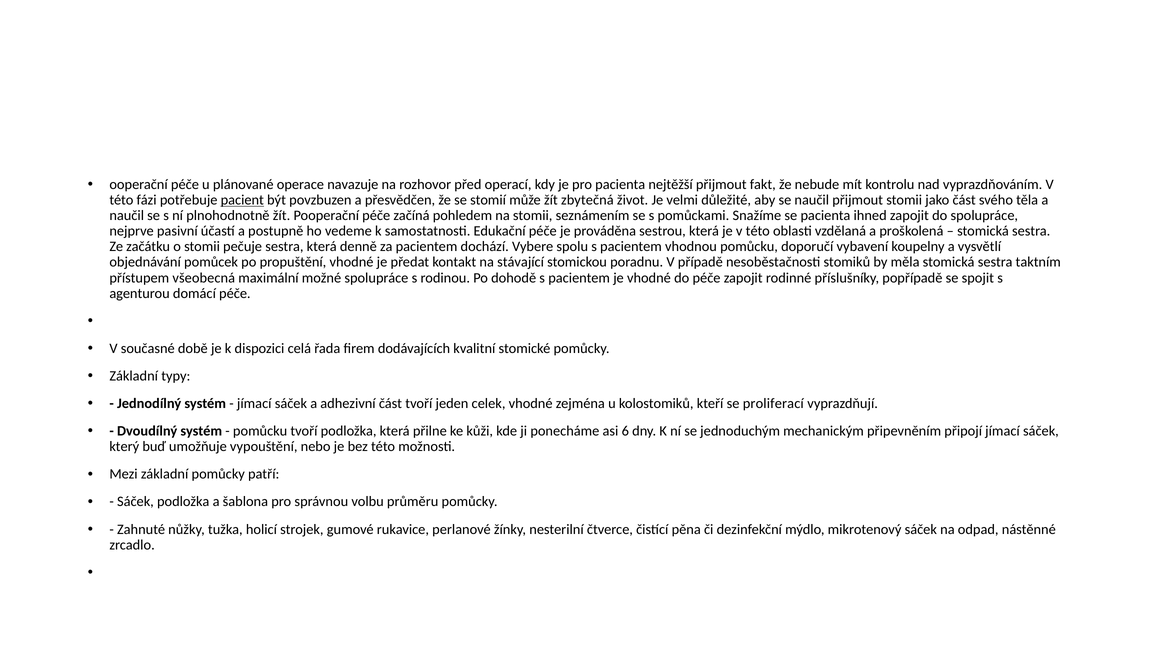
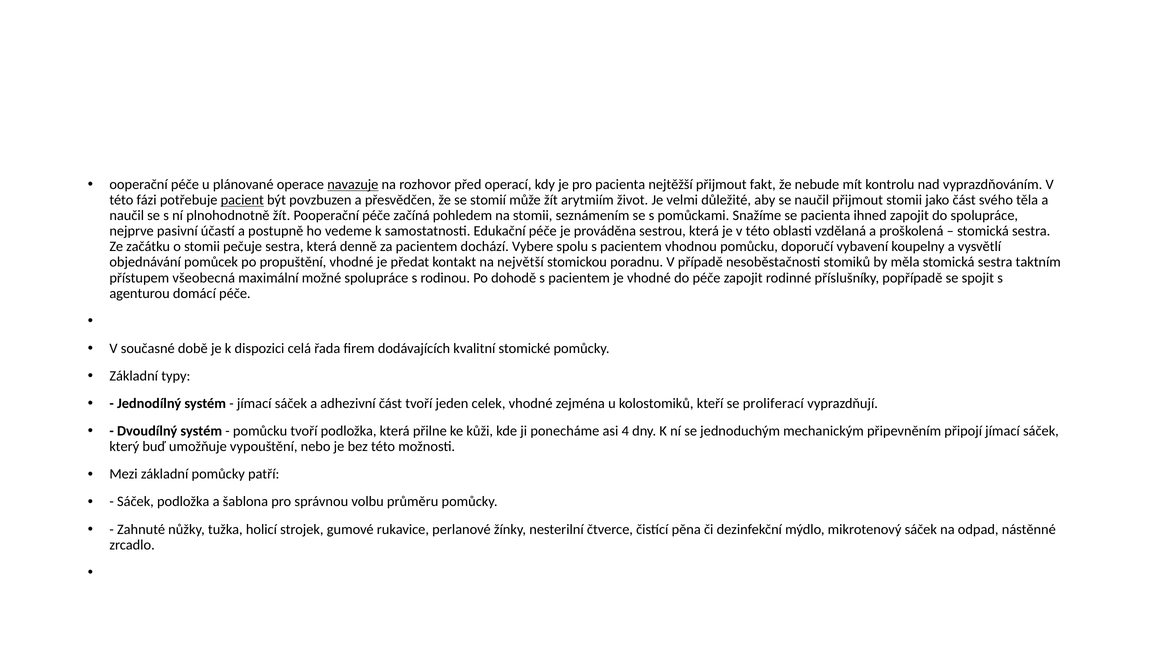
navazuje underline: none -> present
zbytečná: zbytečná -> arytmiím
stávající: stávající -> největší
6: 6 -> 4
